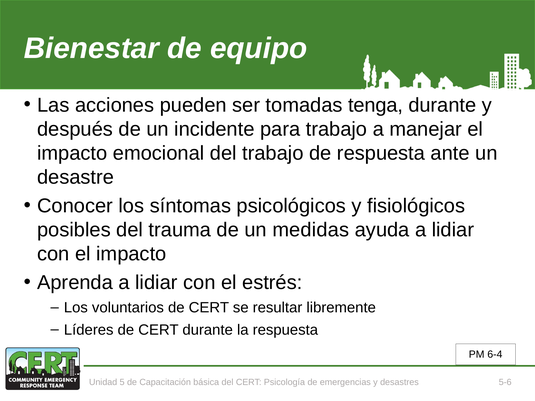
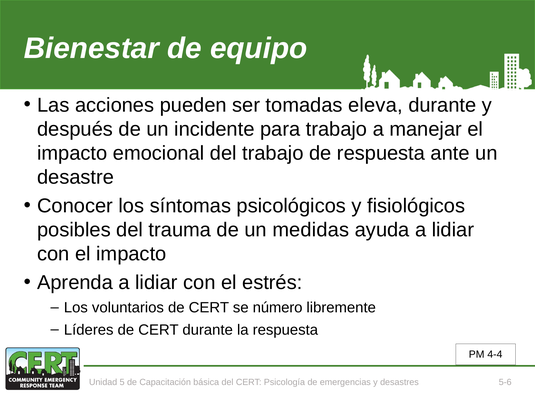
tenga: tenga -> eleva
resultar: resultar -> número
6-4: 6-4 -> 4-4
